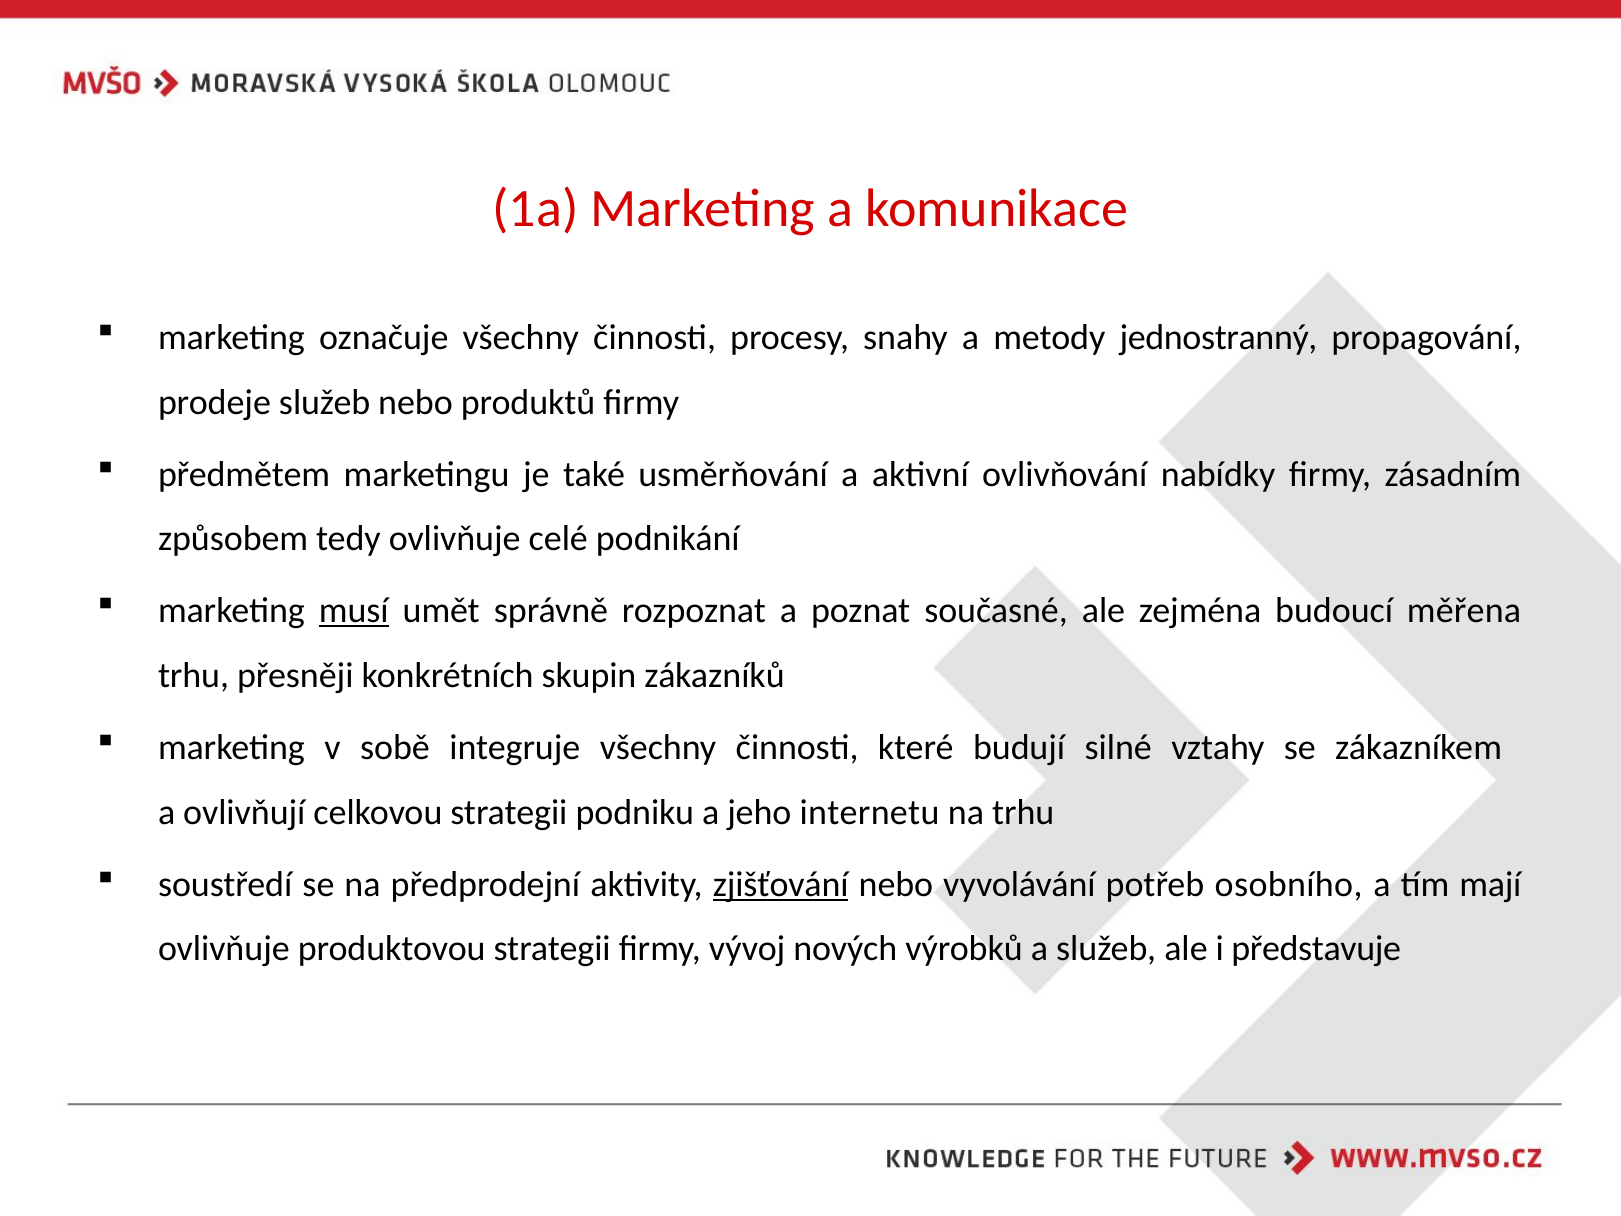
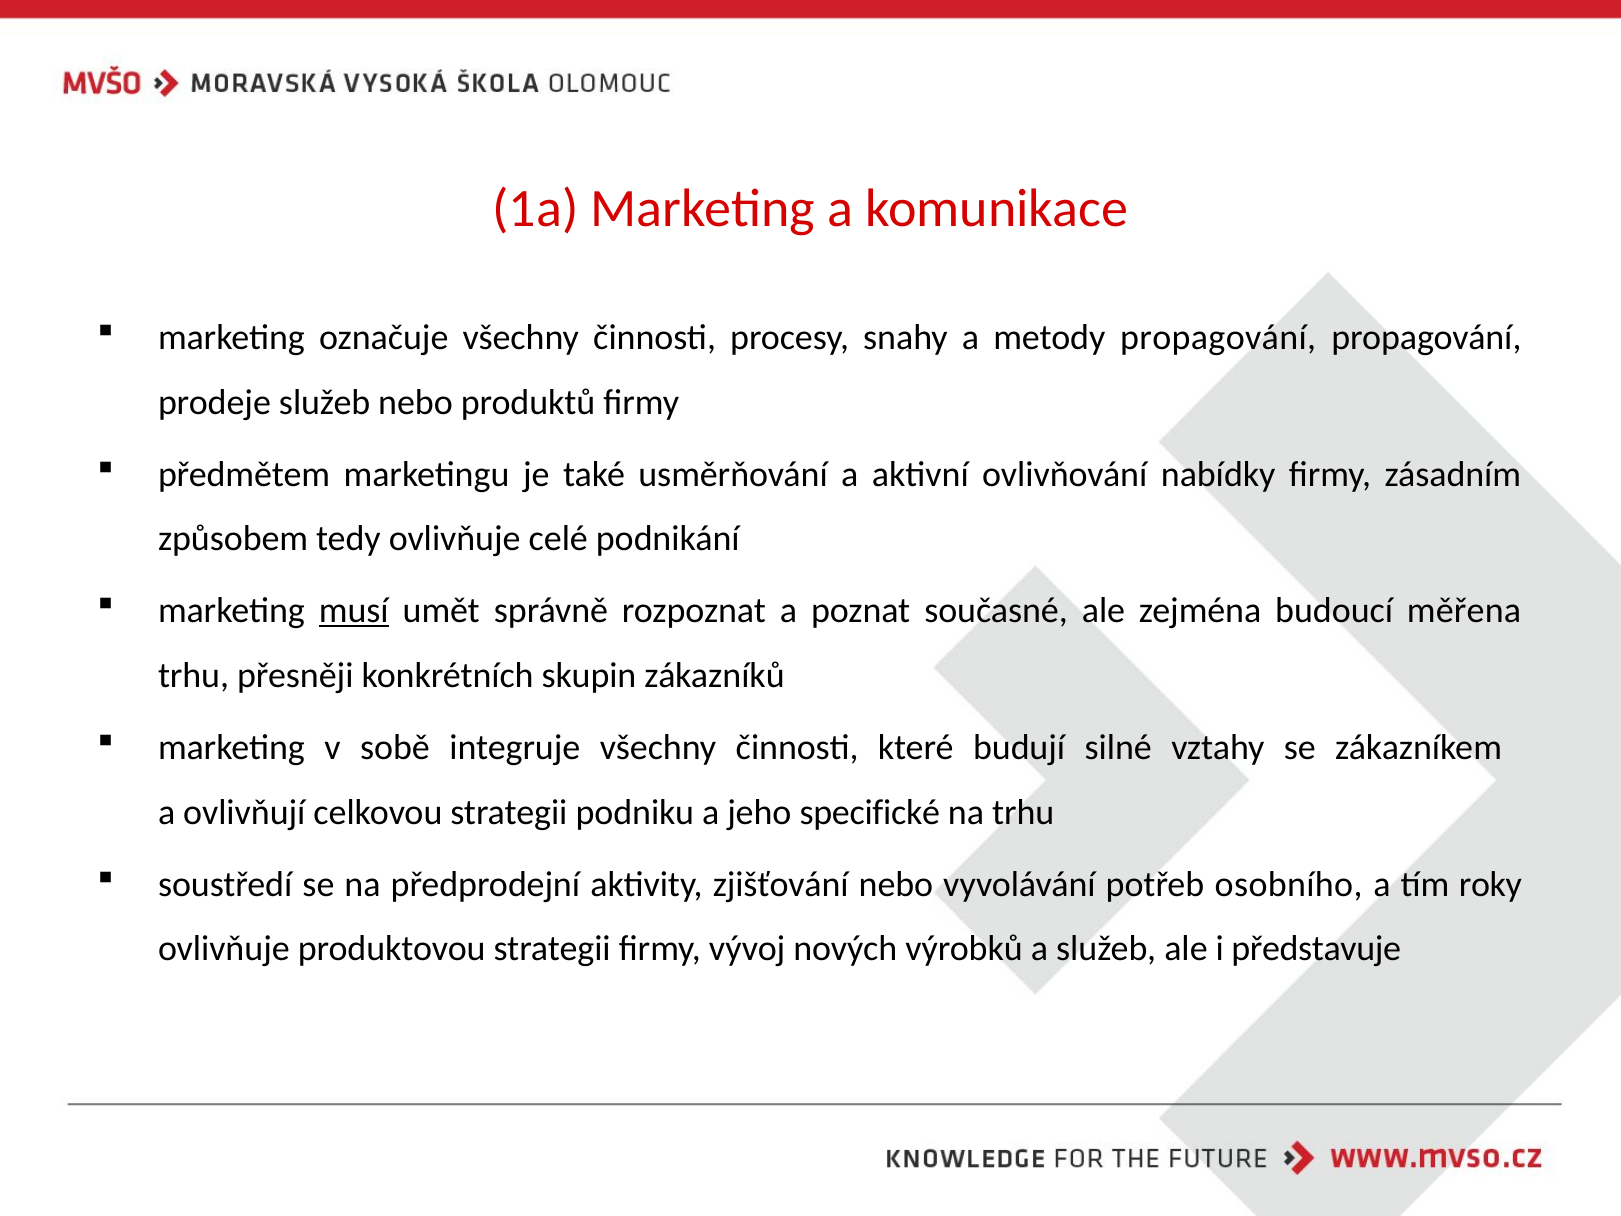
metody jednostranný: jednostranný -> propagování
internetu: internetu -> specifické
zjišťování underline: present -> none
mají: mají -> roky
